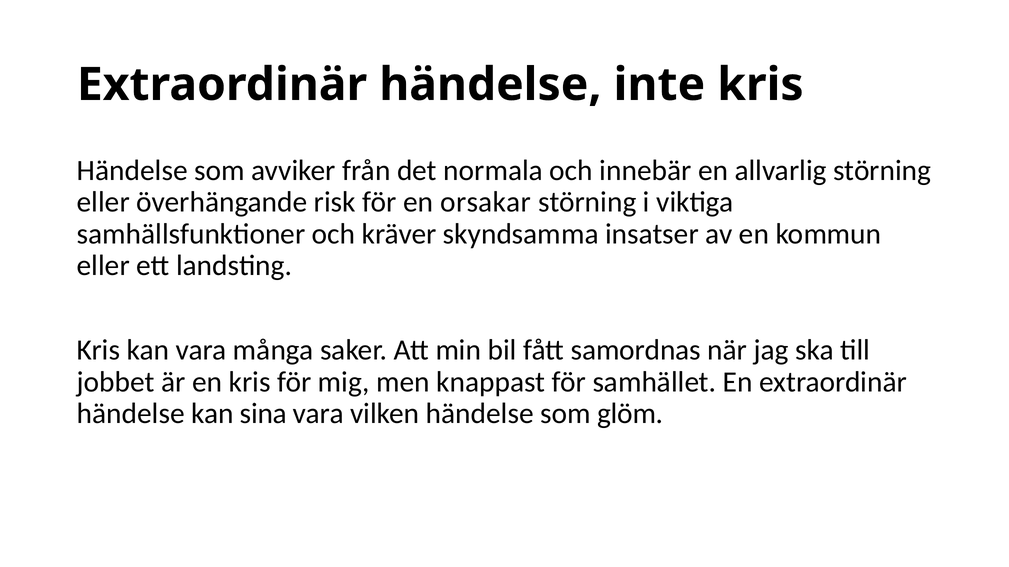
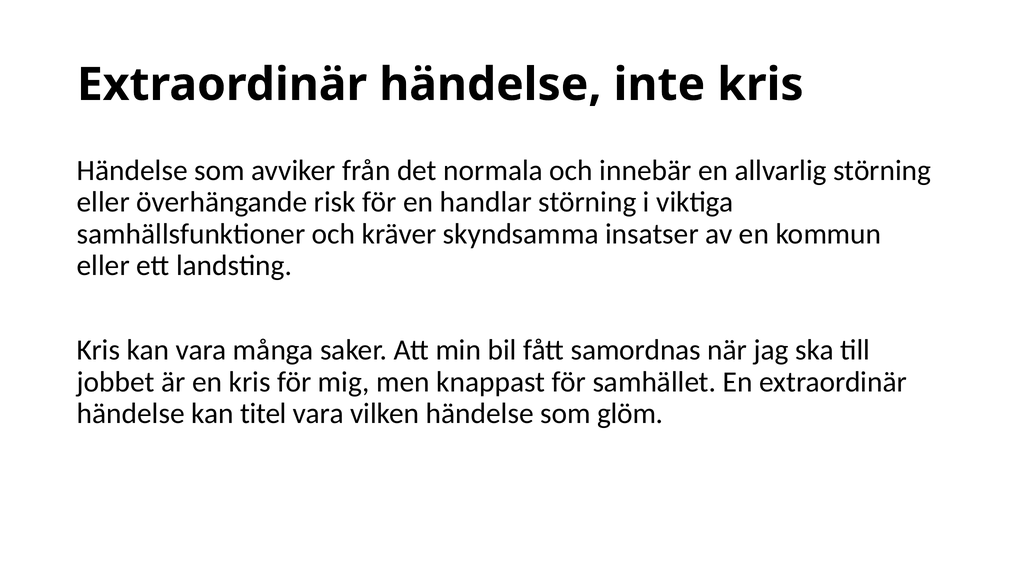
orsakar: orsakar -> handlar
sina: sina -> titel
